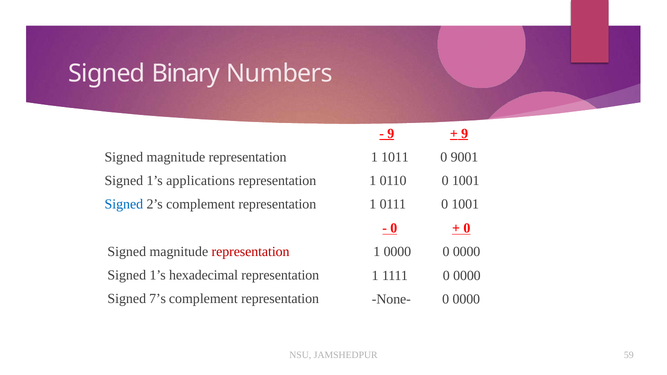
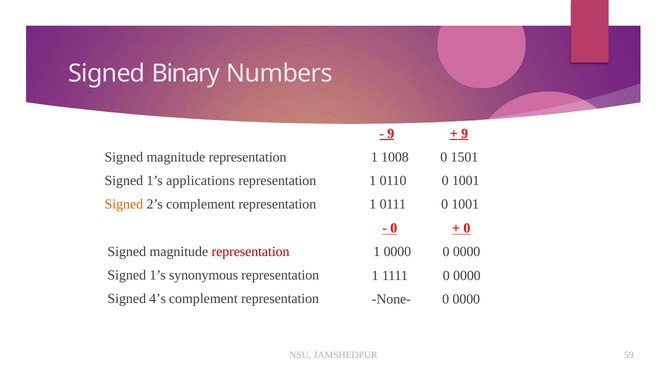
1011: 1011 -> 1008
9001: 9001 -> 1501
Signed at (124, 204) colour: blue -> orange
hexadecimal: hexadecimal -> synonymous
7’s: 7’s -> 4’s
